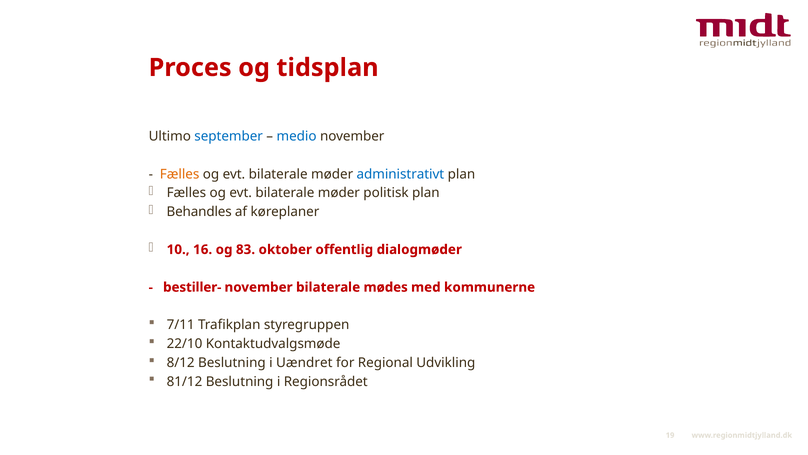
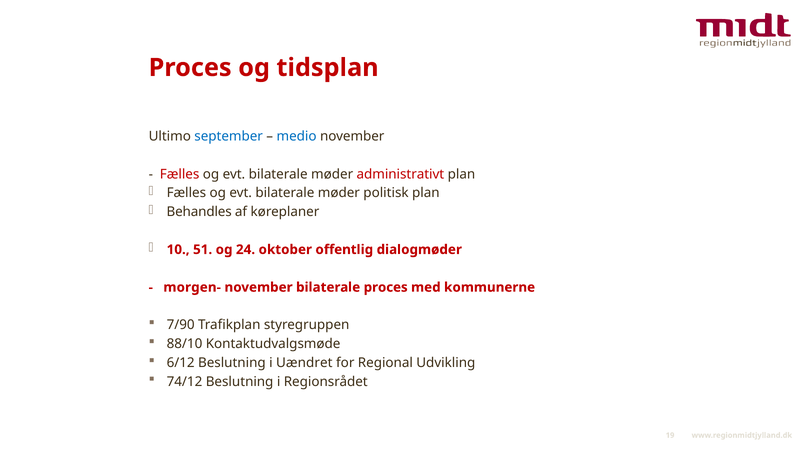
Fælles at (180, 174) colour: orange -> red
administrativt colour: blue -> red
16: 16 -> 51
83: 83 -> 24
bestiller-: bestiller- -> morgen-
bilaterale mødes: mødes -> proces
7/11: 7/11 -> 7/90
22/10: 22/10 -> 88/10
8/12: 8/12 -> 6/12
81/12: 81/12 -> 74/12
